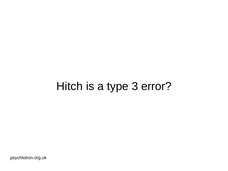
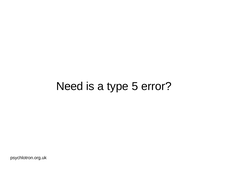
Hitch: Hitch -> Need
3: 3 -> 5
